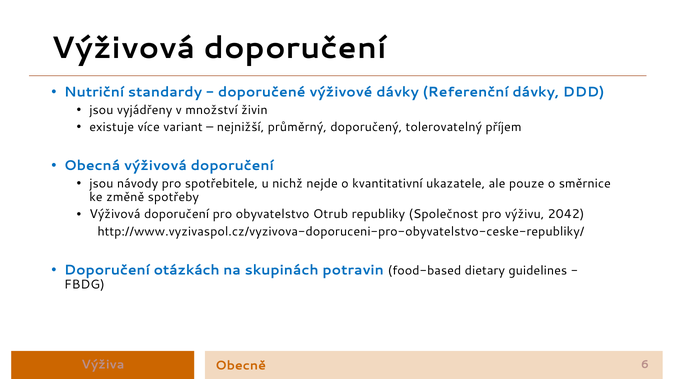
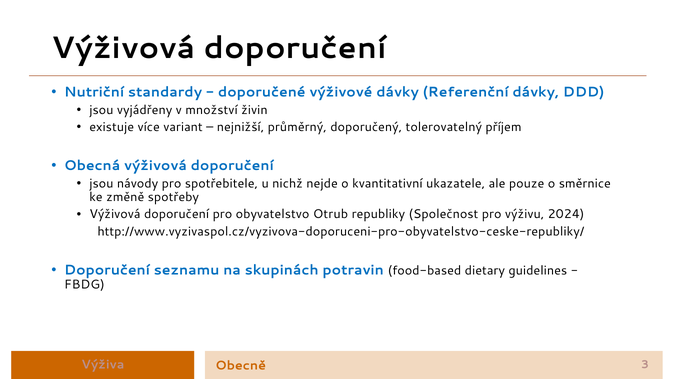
2042: 2042 -> 2024
otázkách: otázkách -> seznamu
6: 6 -> 3
